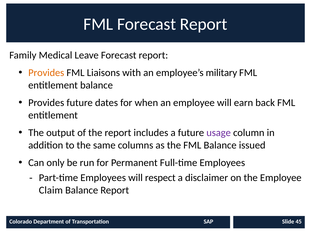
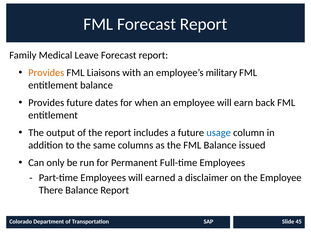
usage colour: purple -> blue
respect: respect -> earned
Claim: Claim -> There
